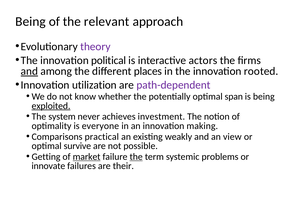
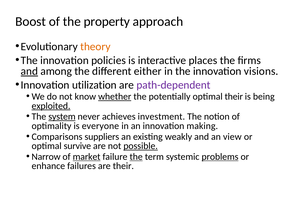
Being at (31, 22): Being -> Boost
relevant: relevant -> property
theory colour: purple -> orange
political: political -> policies
actors: actors -> places
places: places -> either
rooted: rooted -> visions
whether underline: none -> present
optimal span: span -> their
system underline: none -> present
practical: practical -> suppliers
possible underline: none -> present
Getting: Getting -> Narrow
problems underline: none -> present
innovate: innovate -> enhance
